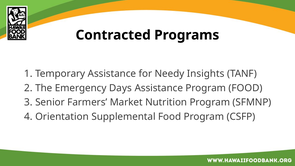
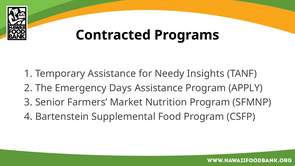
Program FOOD: FOOD -> APPLY
Orientation: Orientation -> Bartenstein
